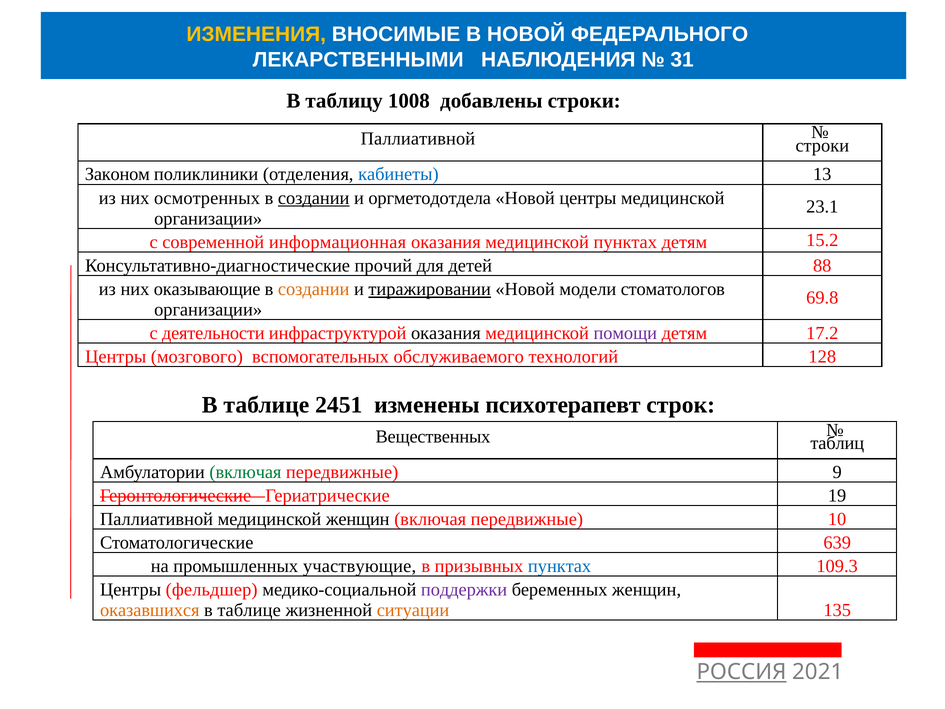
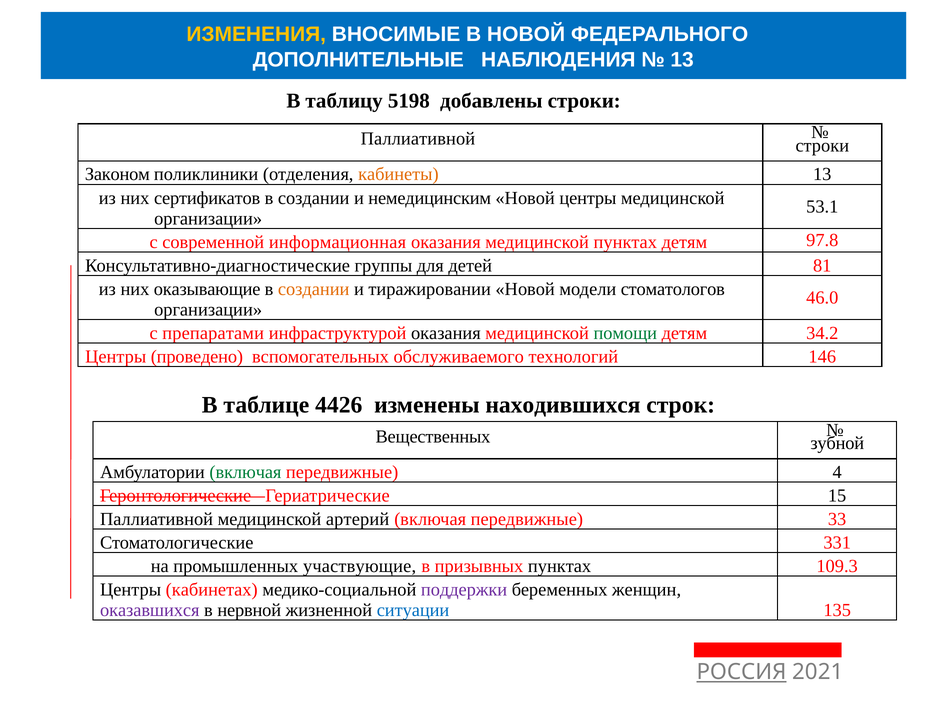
ЛЕКАРСТВЕННЫМИ: ЛЕКАРСТВЕННЫМИ -> ДОПОЛНИТЕЛЬНЫЕ
31 at (682, 60): 31 -> 13
1008: 1008 -> 5198
кабинеты colour: blue -> orange
осмотренных: осмотренных -> сертификатов
создании at (314, 198) underline: present -> none
оргметодотдела: оргметодотдела -> немедицинским
23.1: 23.1 -> 53.1
15.2: 15.2 -> 97.8
прочий: прочий -> группы
88: 88 -> 81
тиражировании underline: present -> none
69.8: 69.8 -> 46.0
деятельности: деятельности -> препаратами
помощи colour: purple -> green
17.2: 17.2 -> 34.2
мозгового: мозгового -> проведено
128: 128 -> 146
2451: 2451 -> 4426
психотерапевт: психотерапевт -> находившихся
таблиц: таблиц -> зубной
9: 9 -> 4
19: 19 -> 15
медицинской женщин: женщин -> артерий
10: 10 -> 33
639: 639 -> 331
пунктах at (560, 566) colour: blue -> black
фельдшер: фельдшер -> кабинетах
оказавшихся colour: orange -> purple
таблице at (249, 610): таблице -> нервной
ситуации colour: orange -> blue
